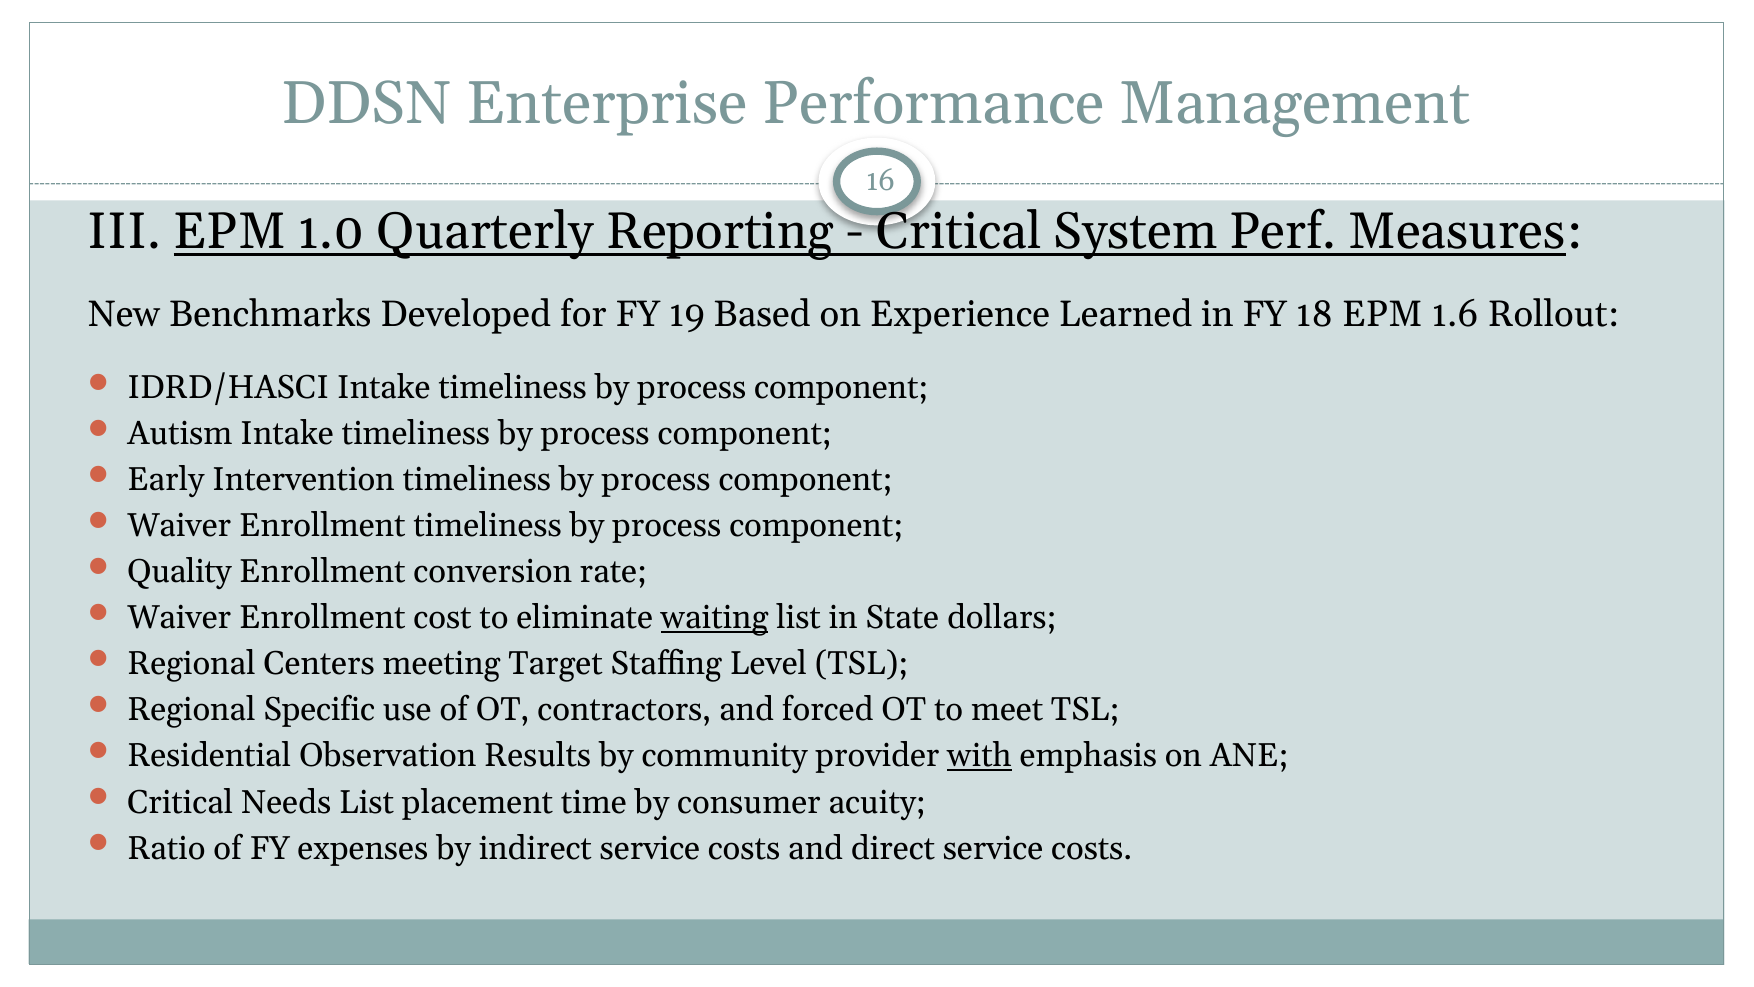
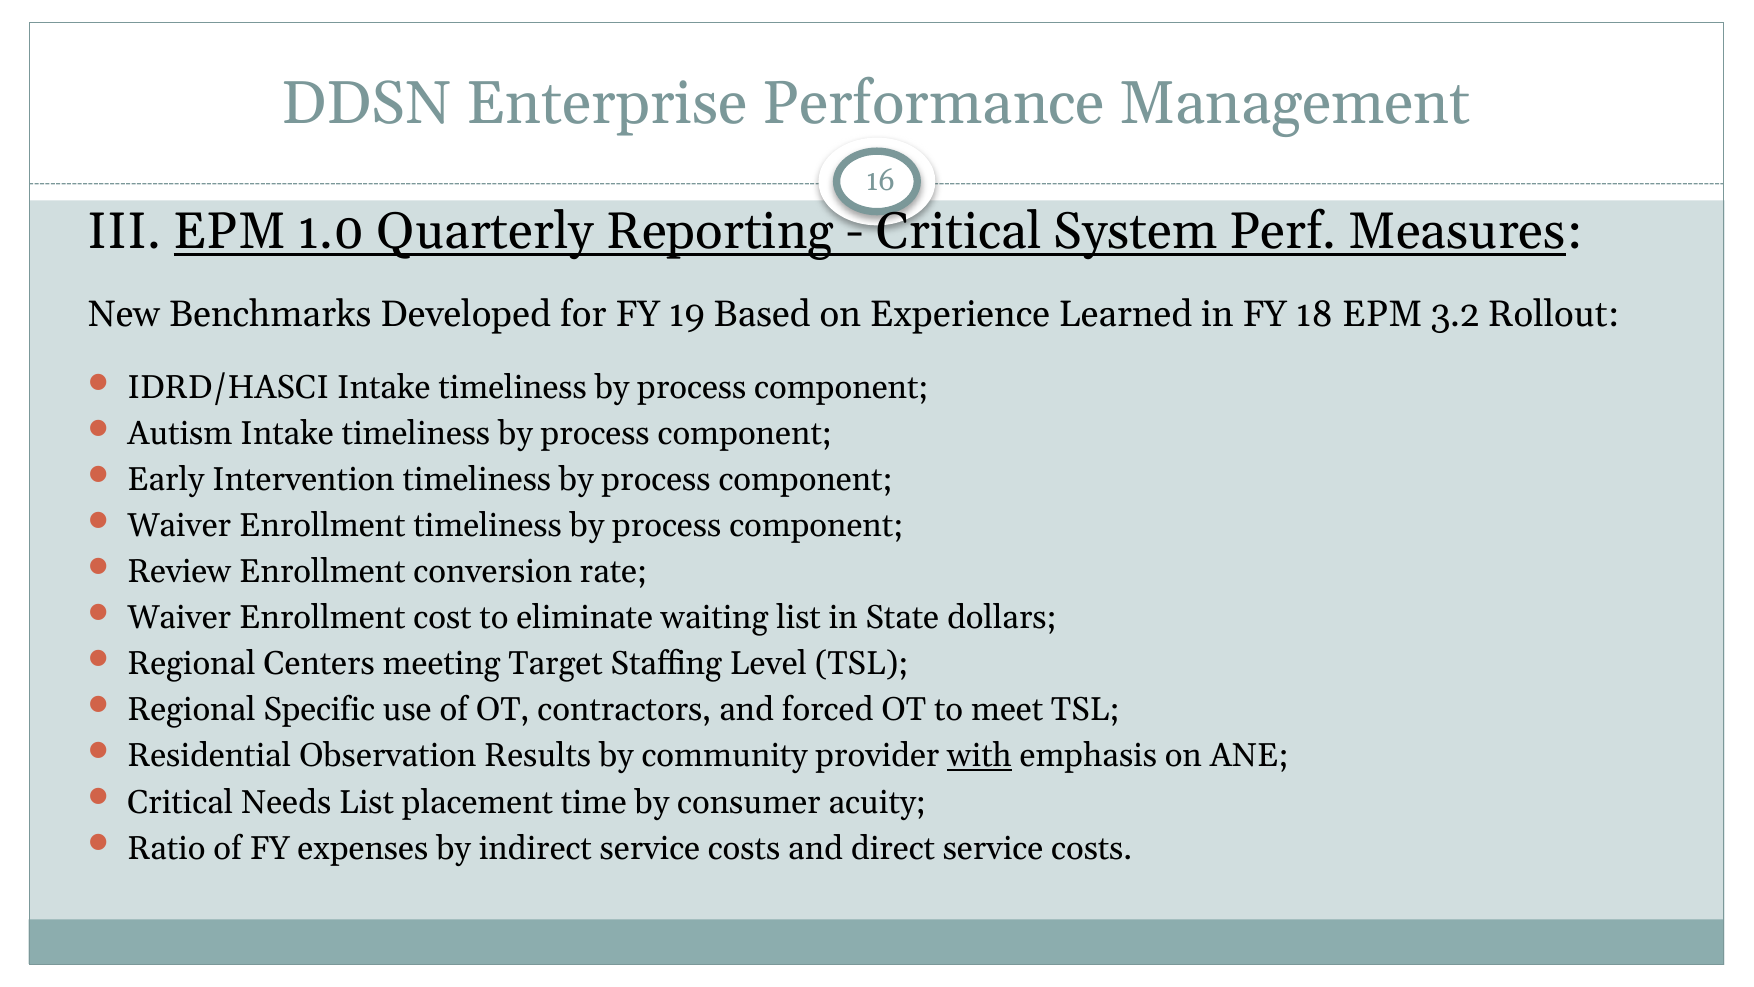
1.6: 1.6 -> 3.2
Quality: Quality -> Review
waiting underline: present -> none
